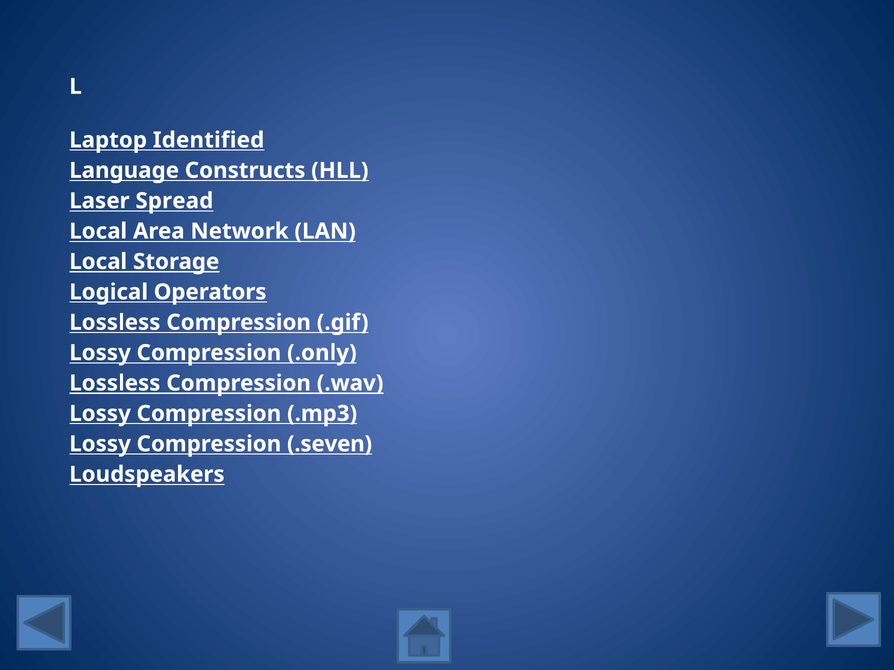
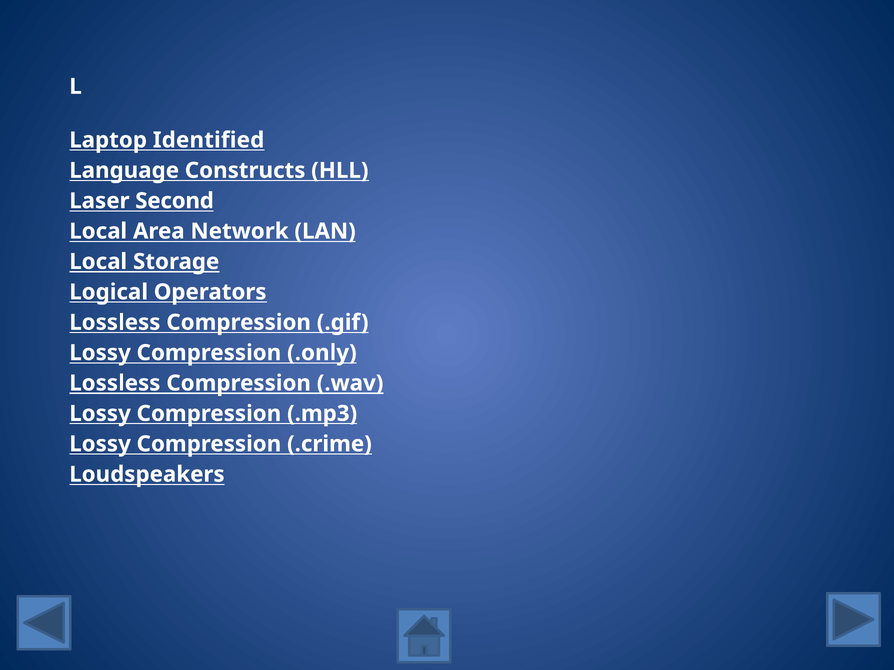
Spread: Spread -> Second
.seven: .seven -> .crime
